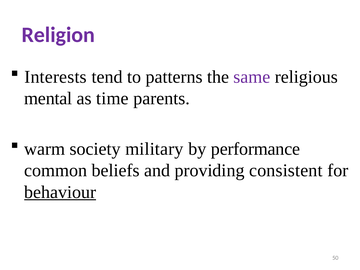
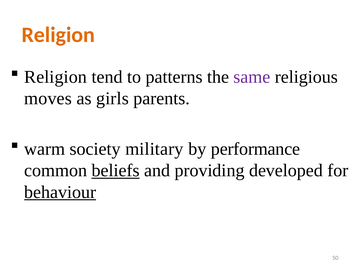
Religion at (58, 35) colour: purple -> orange
Interests at (56, 77): Interests -> Religion
mental: mental -> moves
time: time -> girls
beliefs underline: none -> present
consistent: consistent -> developed
